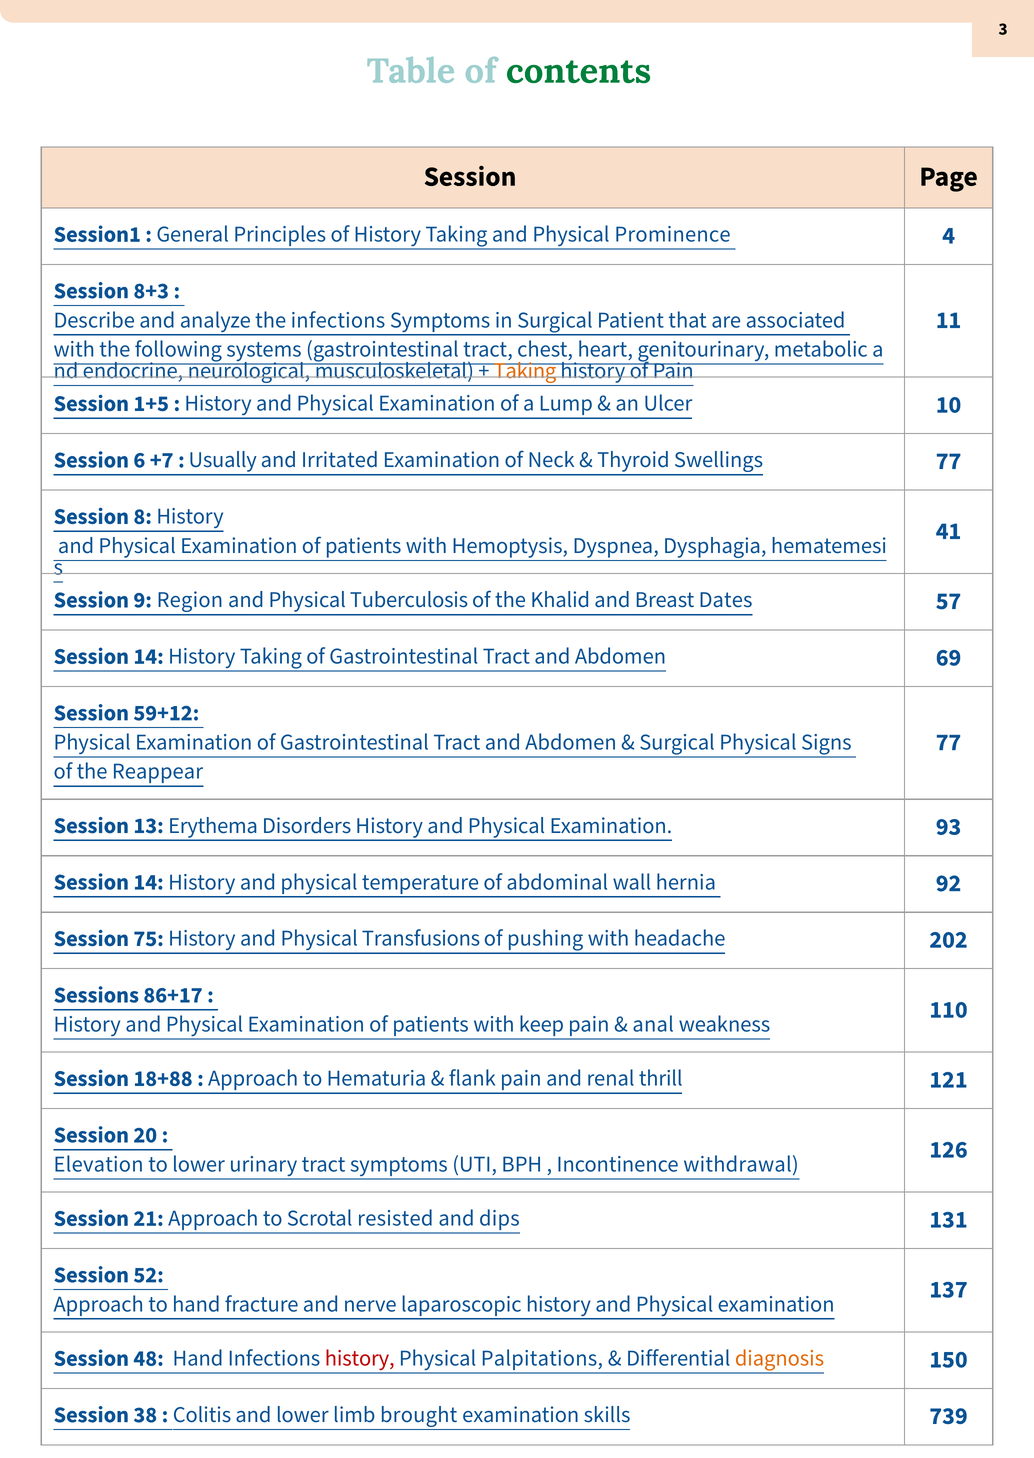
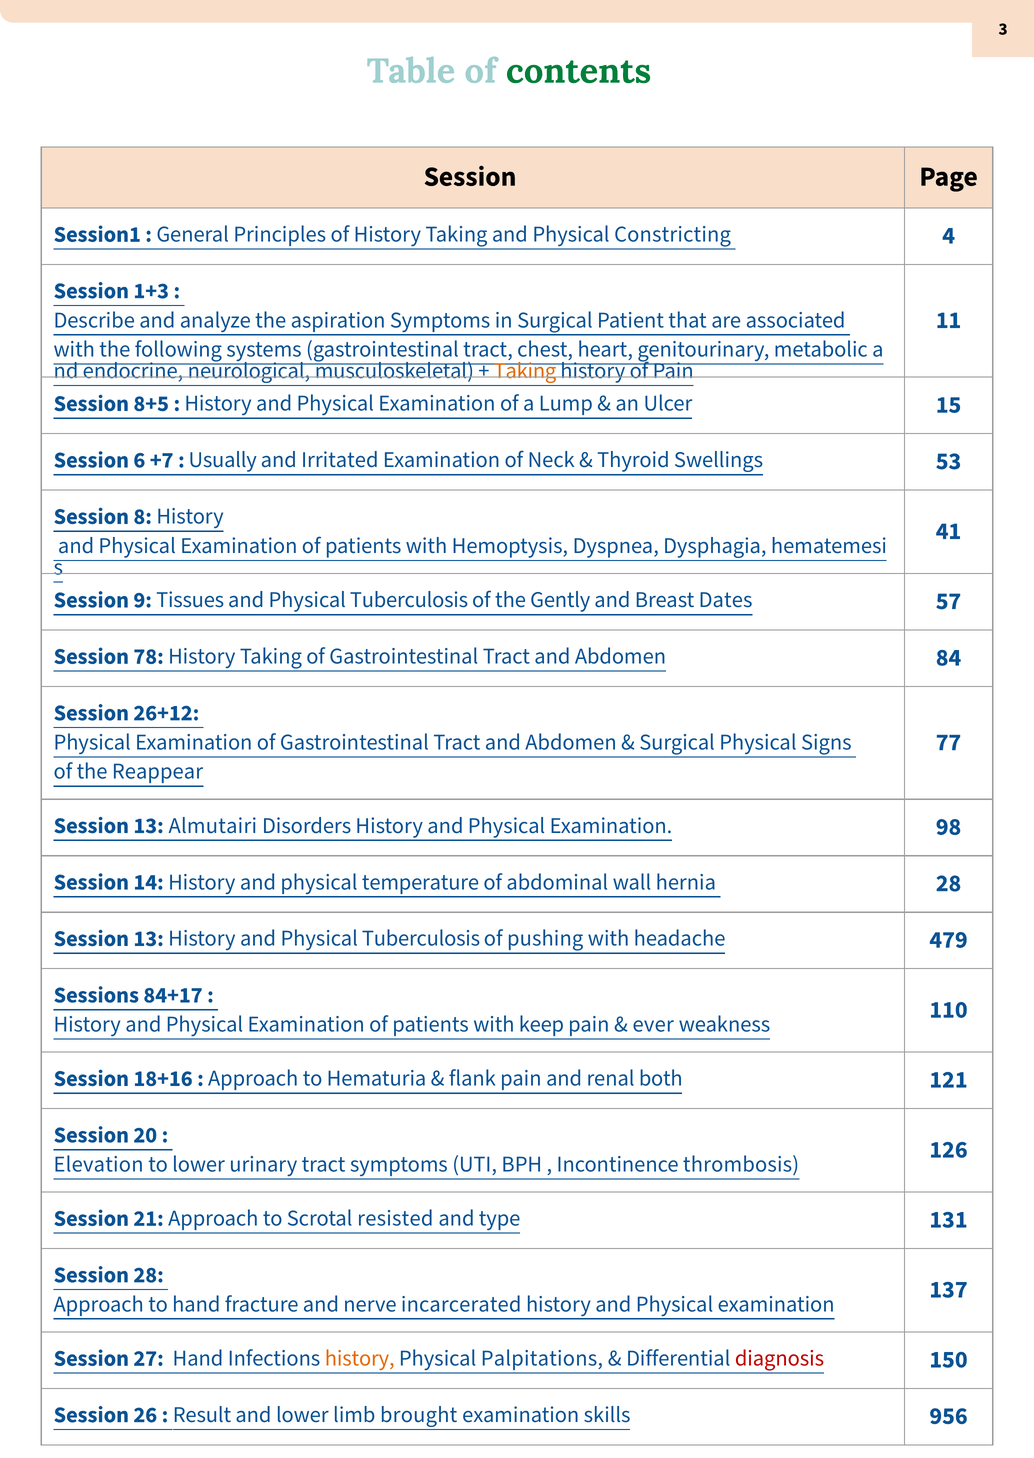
Prominence: Prominence -> Constricting
8+3: 8+3 -> 1+3
the infections: infections -> aspiration
1+5: 1+5 -> 8+5
10: 10 -> 15
Swellings 77: 77 -> 53
Region: Region -> Tissues
Khalid: Khalid -> Gently
14 at (149, 656): 14 -> 78
69: 69 -> 84
59+12: 59+12 -> 26+12
Erythema: Erythema -> Almutairi
93: 93 -> 98
hernia 92: 92 -> 28
75 at (149, 938): 75 -> 13
History and Physical Transfusions: Transfusions -> Tuberculosis
202: 202 -> 479
86+17: 86+17 -> 84+17
anal: anal -> ever
18+88: 18+88 -> 18+16
thrill: thrill -> both
withdrawal: withdrawal -> thrombosis
dips: dips -> type
Session 52: 52 -> 28
laparoscopic: laparoscopic -> incarcerated
48: 48 -> 27
history at (360, 1358) colour: red -> orange
diagnosis colour: orange -> red
38: 38 -> 26
Colitis: Colitis -> Result
739: 739 -> 956
